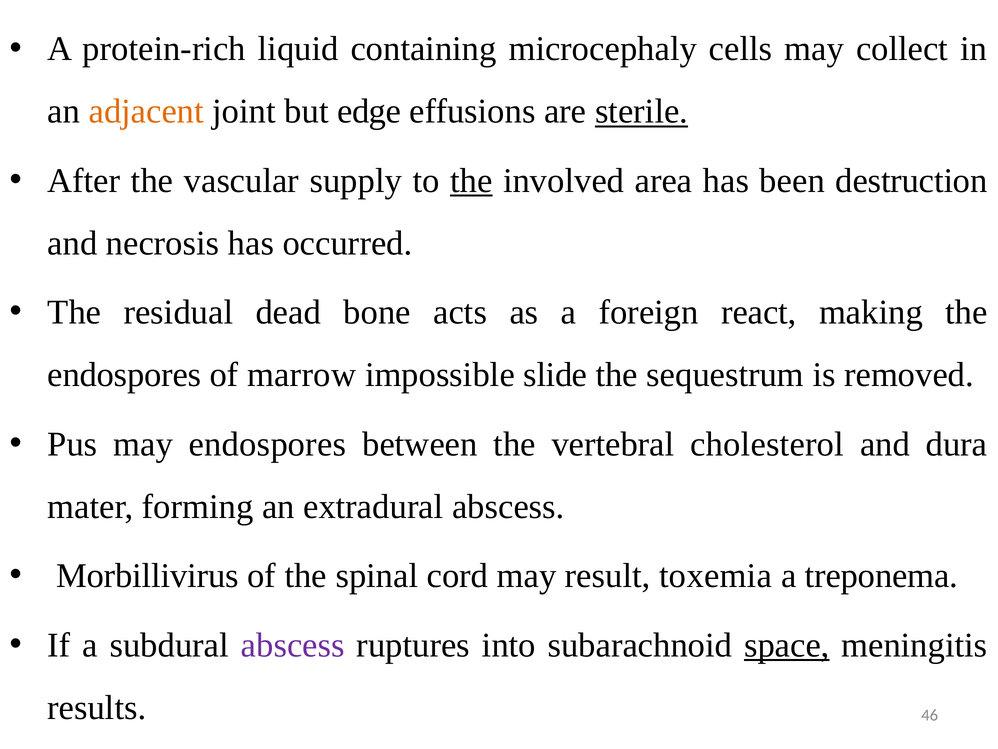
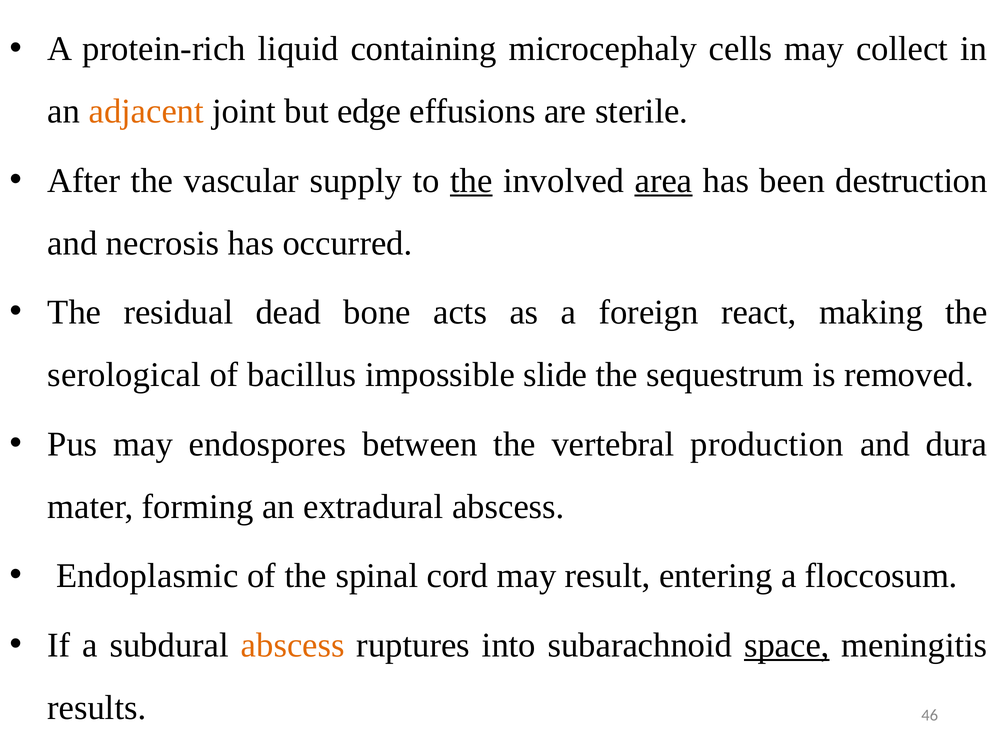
sterile underline: present -> none
area underline: none -> present
endospores at (124, 375): endospores -> serological
marrow: marrow -> bacillus
cholesterol: cholesterol -> production
Morbillivirus: Morbillivirus -> Endoplasmic
toxemia: toxemia -> entering
treponema: treponema -> floccosum
abscess at (293, 645) colour: purple -> orange
